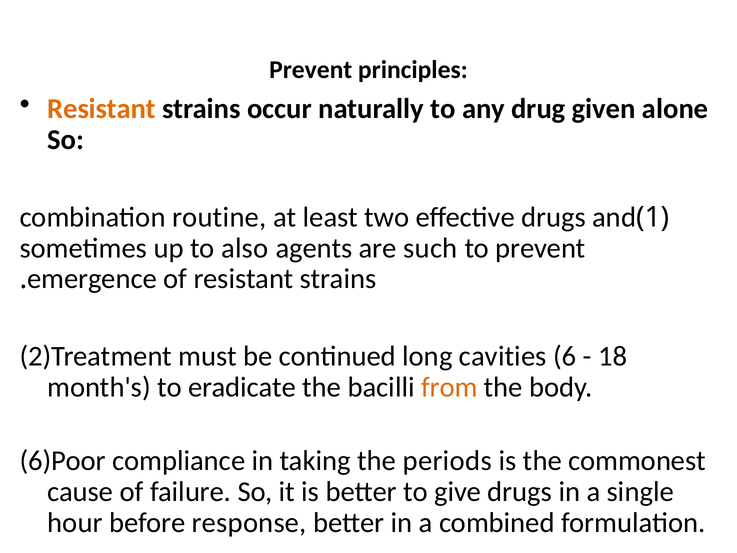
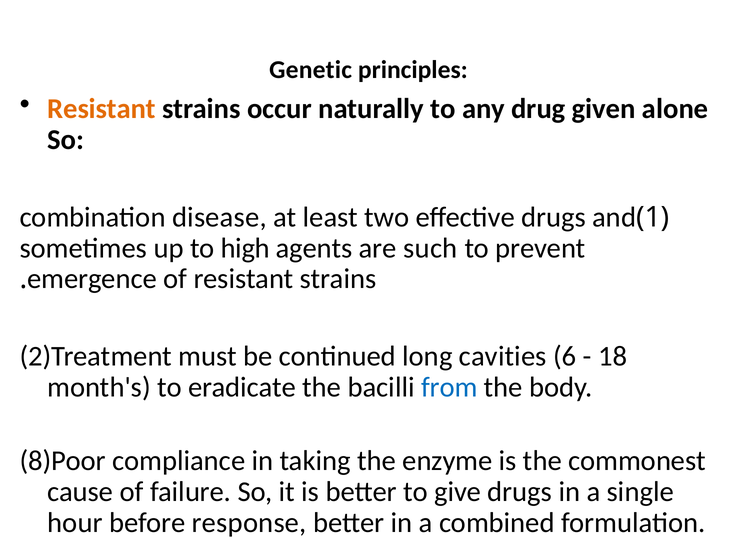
Prevent at (311, 70): Prevent -> Genetic
routine: routine -> disease
also: also -> high
from colour: orange -> blue
6)Poor: 6)Poor -> 8)Poor
periods: periods -> enzyme
